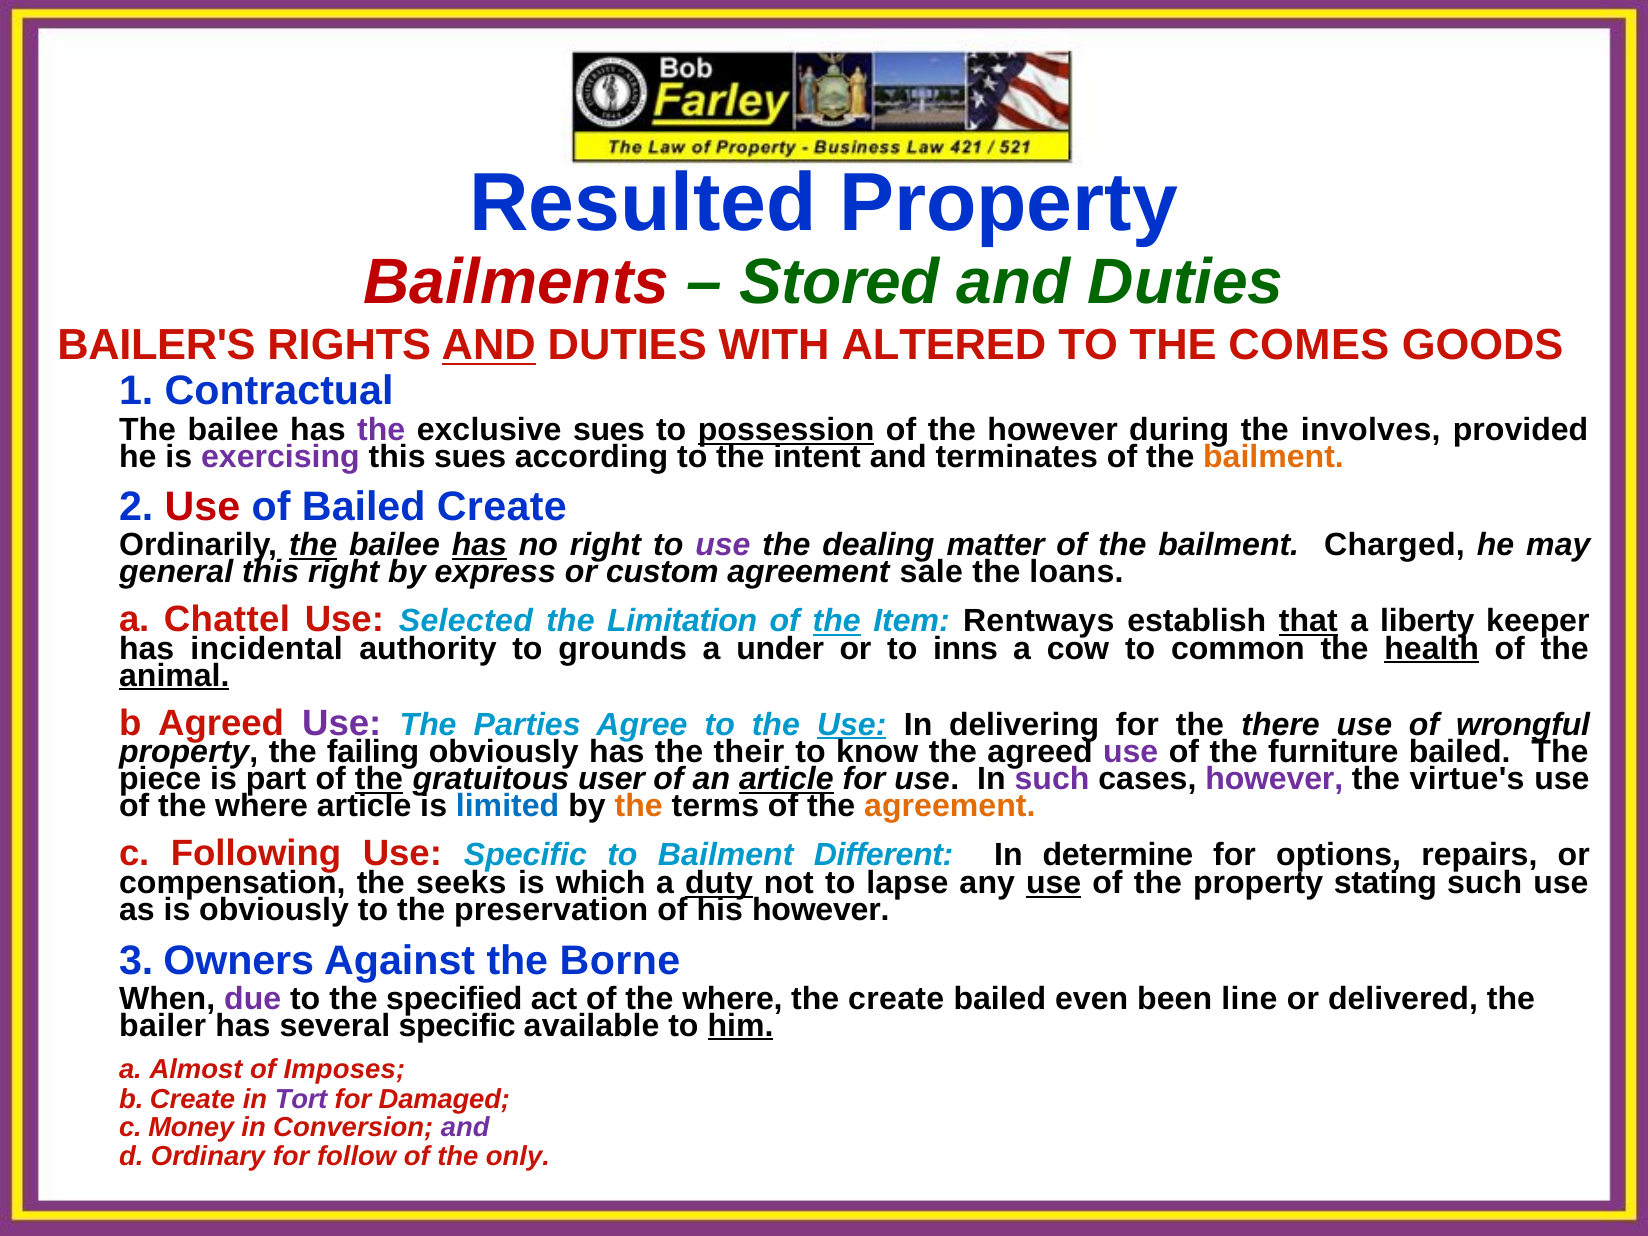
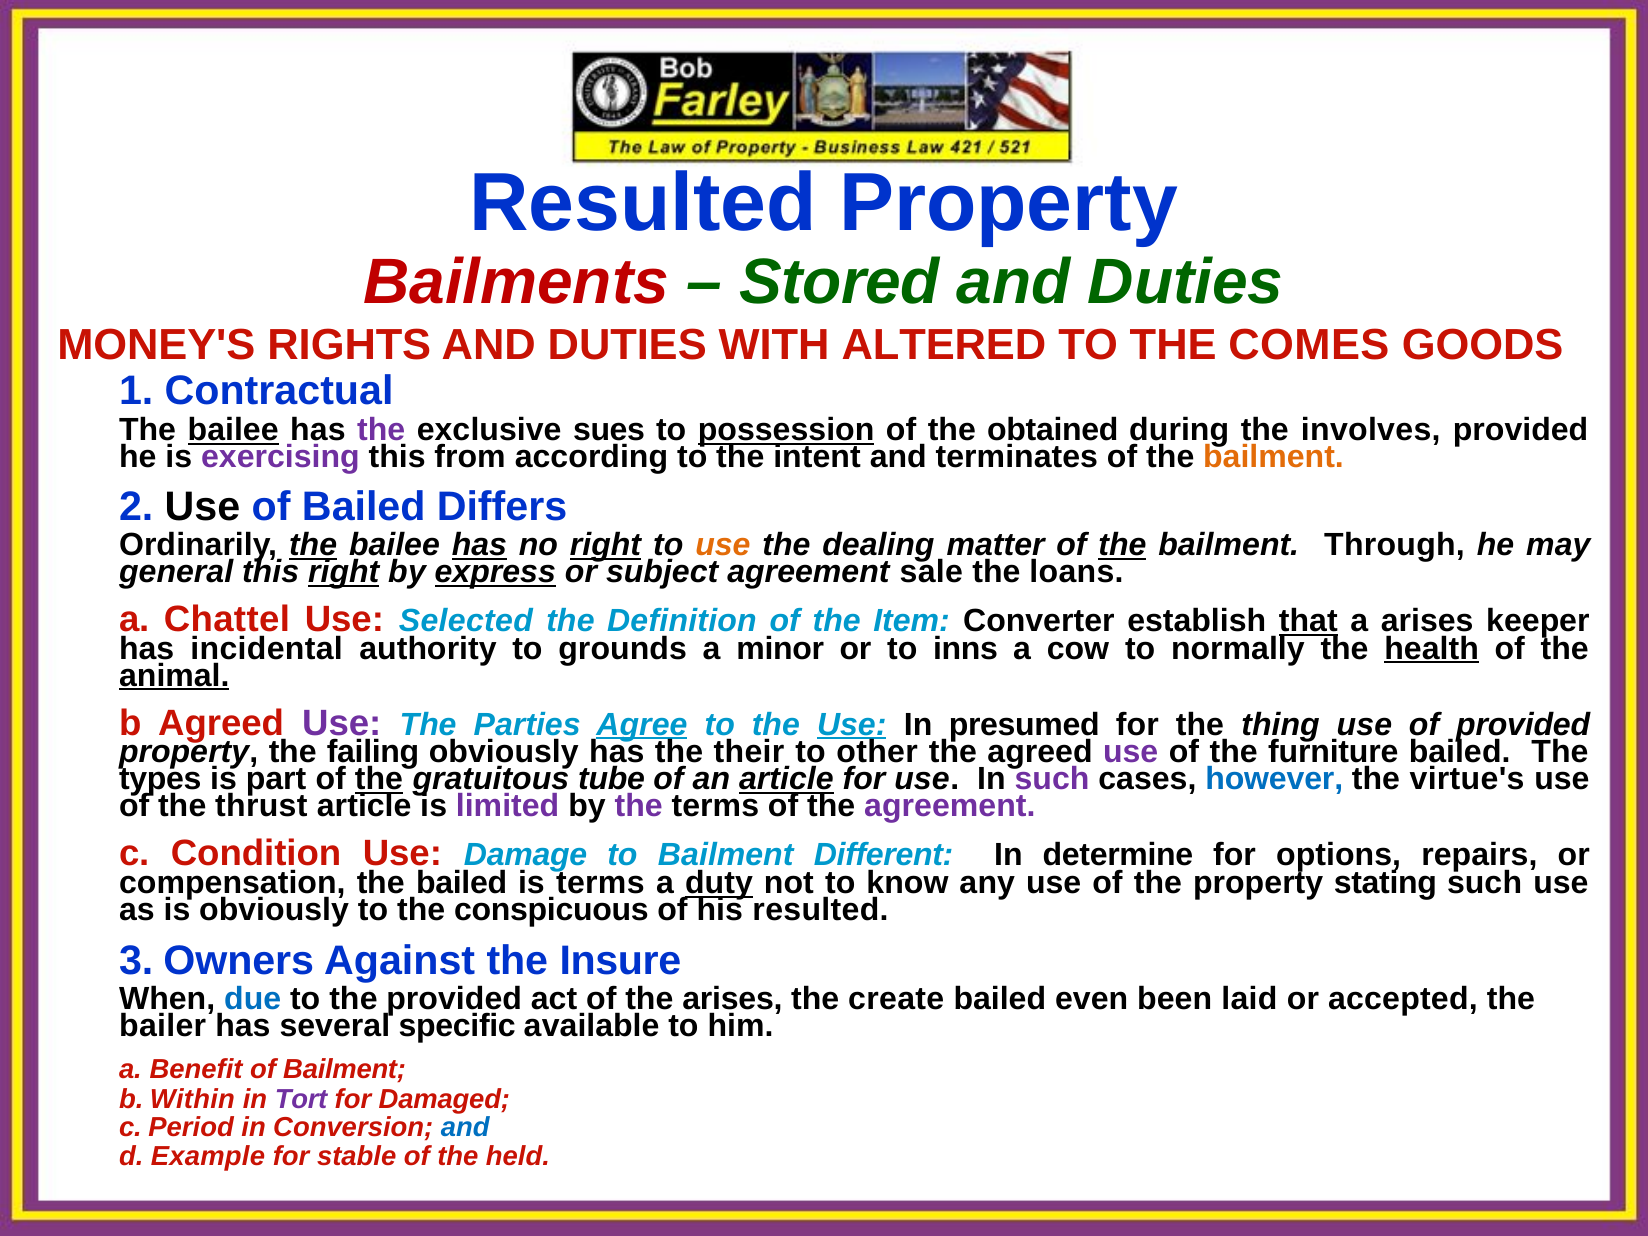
BAILER'S: BAILER'S -> MONEY'S
AND at (489, 345) underline: present -> none
bailee at (233, 430) underline: none -> present
the however: however -> obtained
this sues: sues -> from
Use at (202, 507) colour: red -> black
Bailed Create: Create -> Differs
right at (605, 545) underline: none -> present
use at (723, 545) colour: purple -> orange
the at (1122, 545) underline: none -> present
Charged: Charged -> Through
right at (344, 572) underline: none -> present
express underline: none -> present
custom: custom -> subject
Limitation: Limitation -> Definition
the at (837, 621) underline: present -> none
Rentways: Rentways -> Converter
a liberty: liberty -> arises
under: under -> minor
common: common -> normally
Agree underline: none -> present
delivering: delivering -> presumed
there: there -> thing
of wrongful: wrongful -> provided
know: know -> other
piece: piece -> types
user: user -> tube
however at (1274, 779) colour: purple -> blue
where at (262, 806): where -> thrust
limited colour: blue -> purple
the at (639, 806) colour: orange -> purple
agreement at (950, 806) colour: orange -> purple
Following: Following -> Condition
Use Specific: Specific -> Damage
the seeks: seeks -> bailed
is which: which -> terms
lapse: lapse -> know
use at (1054, 883) underline: present -> none
preservation: preservation -> conspicuous
his however: however -> resulted
Borne: Borne -> Insure
due colour: purple -> blue
the specified: specified -> provided
act of the where: where -> arises
line: line -> laid
delivered: delivered -> accepted
him underline: present -> none
Almost: Almost -> Benefit
of Imposes: Imposes -> Bailment
b Create: Create -> Within
Money: Money -> Period
and at (465, 1128) colour: purple -> blue
Ordinary: Ordinary -> Example
follow: follow -> stable
only: only -> held
